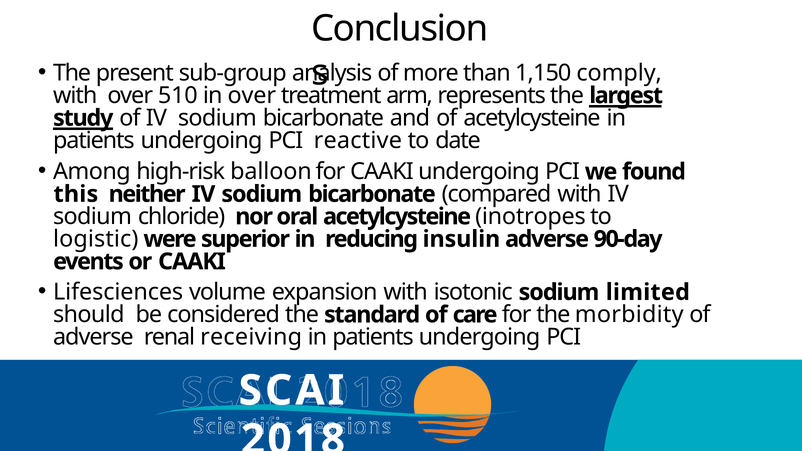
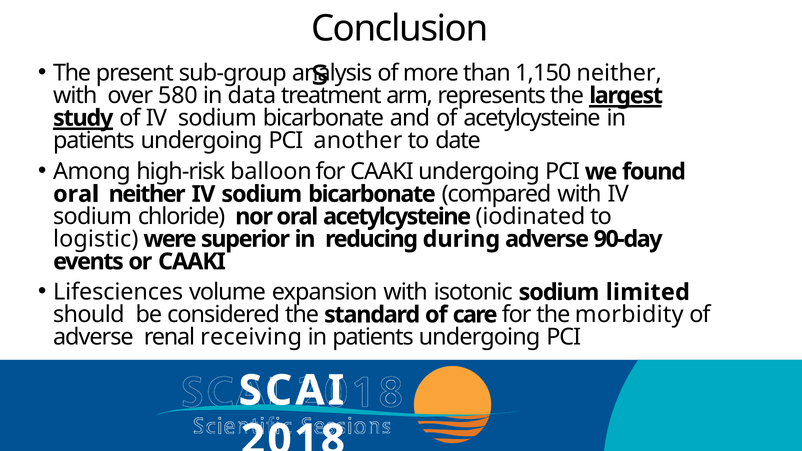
1,150 comply: comply -> neither
510: 510 -> 580
in over: over -> data
reactive: reactive -> another
this at (76, 194): this -> oral
inotropes: inotropes -> iodinated
insulin: insulin -> during
